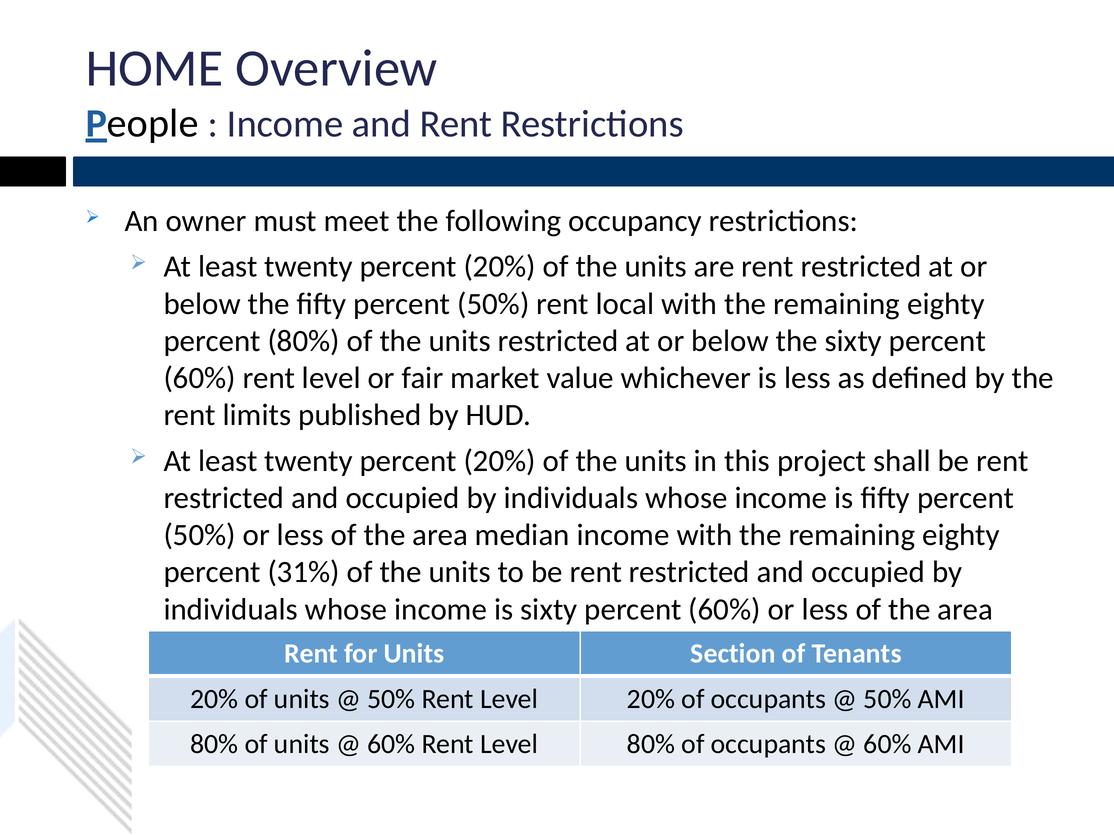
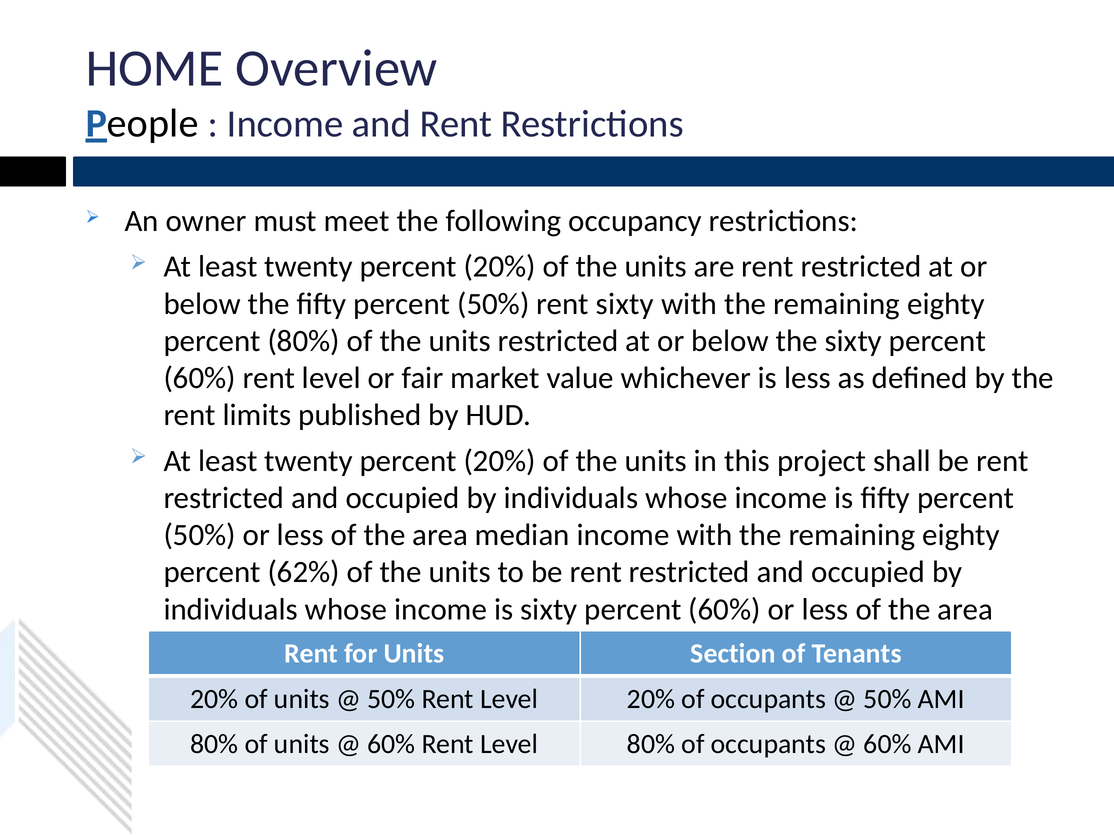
rent local: local -> sixty
31%: 31% -> 62%
